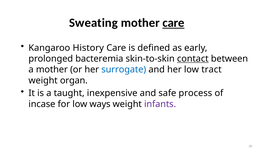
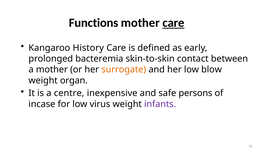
Sweating: Sweating -> Functions
contact underline: present -> none
surrogate colour: blue -> orange
tract: tract -> blow
taught: taught -> centre
process: process -> persons
ways: ways -> virus
